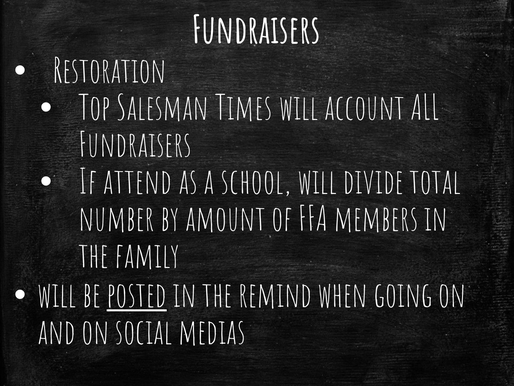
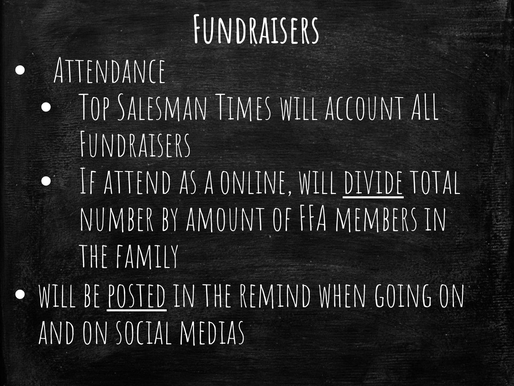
Restoration: Restoration -> Attendance
school: school -> online
divide underline: none -> present
